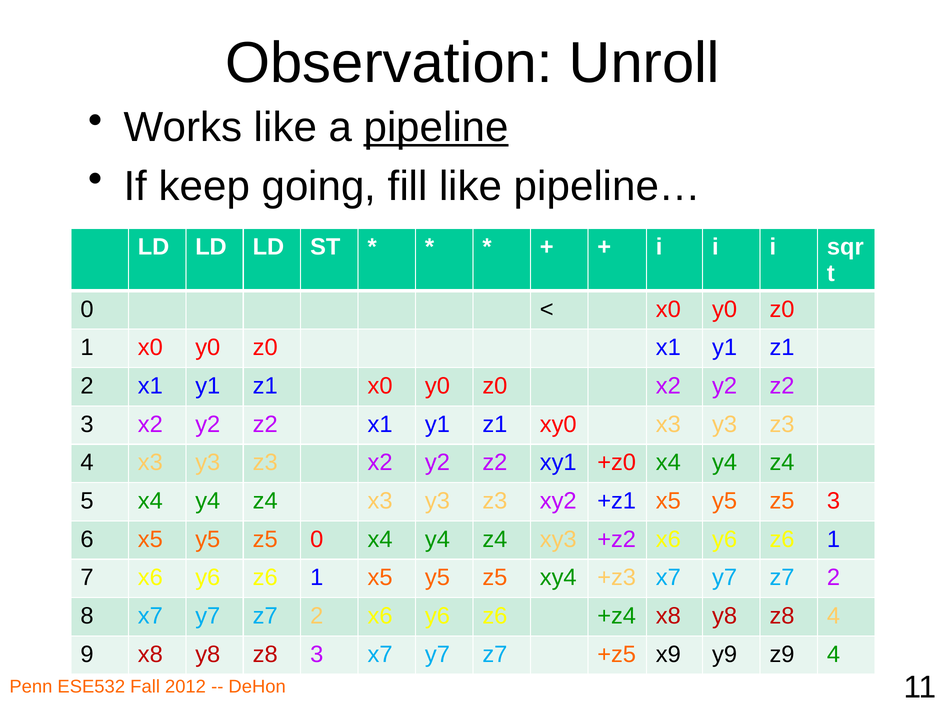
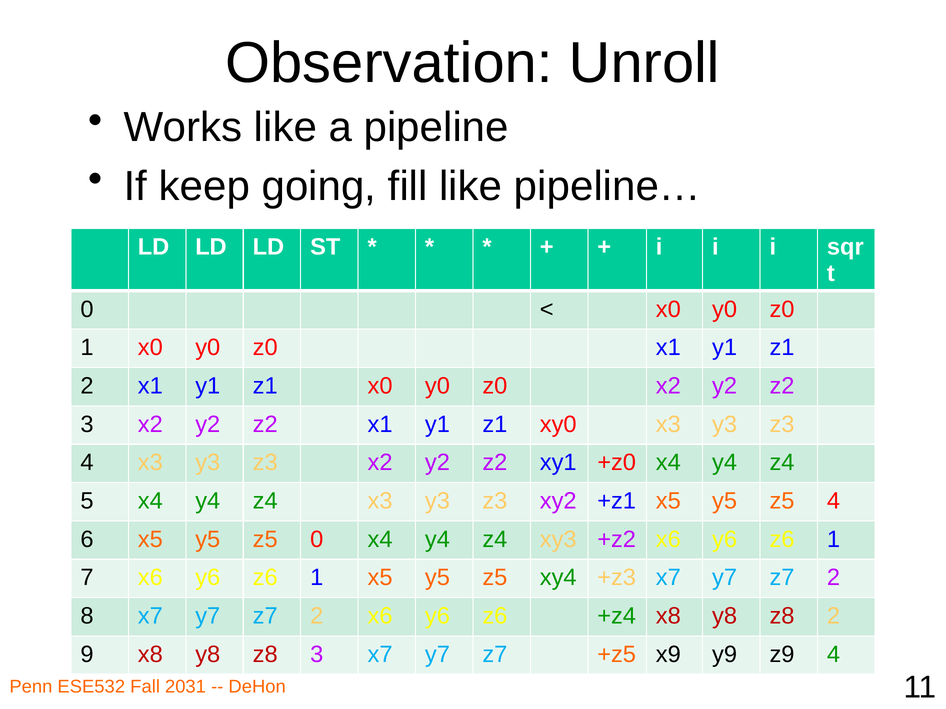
pipeline underline: present -> none
z5 3: 3 -> 4
z8 4: 4 -> 2
2012: 2012 -> 2031
